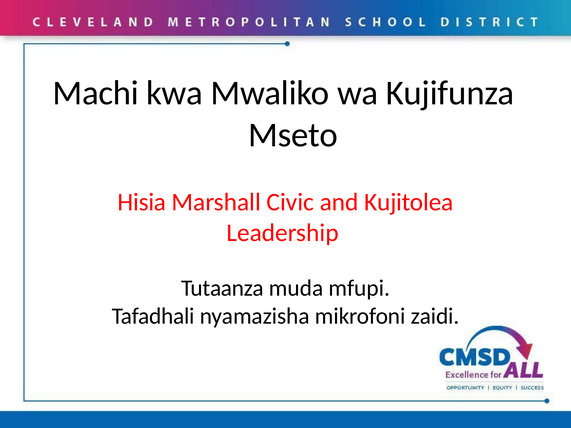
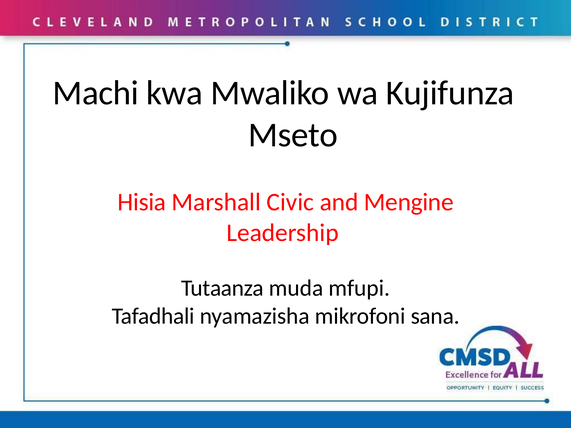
Kujitolea: Kujitolea -> Mengine
zaidi: zaidi -> sana
